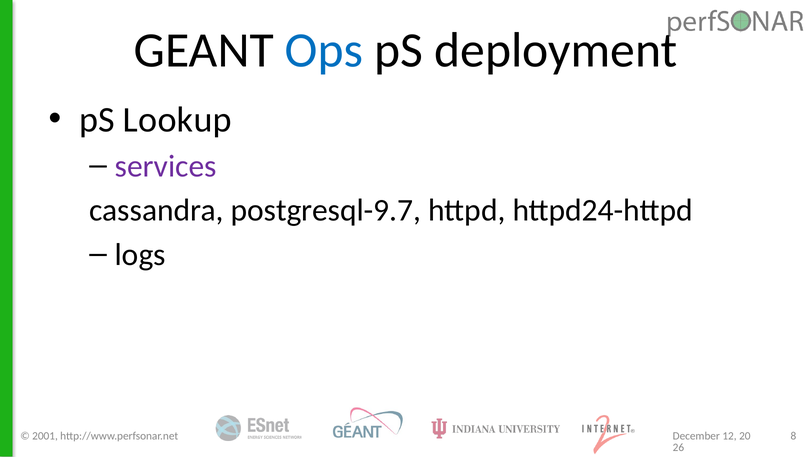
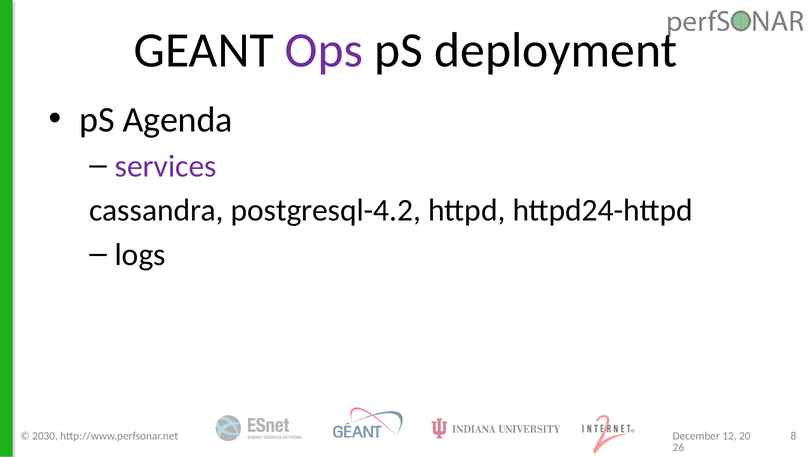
Ops colour: blue -> purple
Lookup: Lookup -> Agenda
postgresql-9.7: postgresql-9.7 -> postgresql-4.2
2001: 2001 -> 2030
